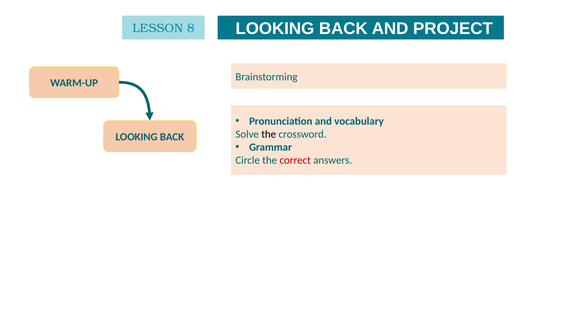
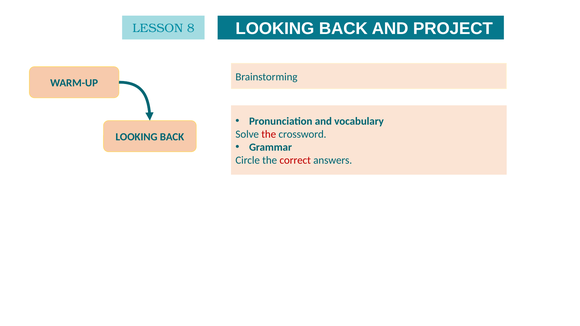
the at (269, 134) colour: black -> red
